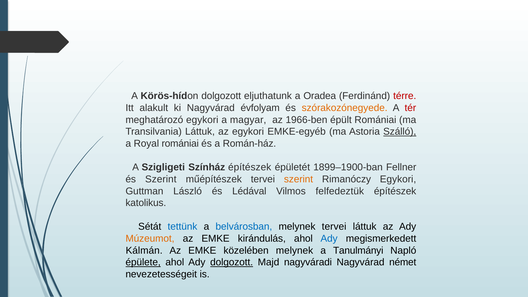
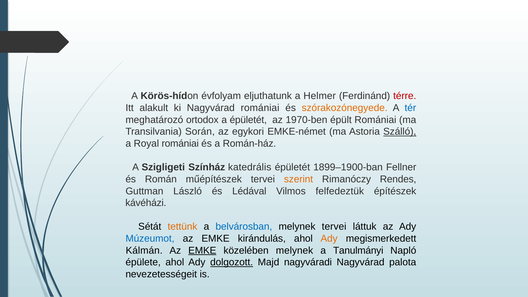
Körös-hídon dolgozott: dolgozott -> évfolyam
Oradea: Oradea -> Helmer
Nagyvárad évfolyam: évfolyam -> romániai
tér colour: red -> blue
meghatározó egykori: egykori -> ortodox
a magyar: magyar -> épületét
1966-ben: 1966-ben -> 1970-ben
Transilvania Láttuk: Láttuk -> Során
EMKE-egyéb: EMKE-egyéb -> EMKE-német
Színház építészek: építészek -> katedrális
és Szerint: Szerint -> Román
Rimanóczy Egykori: Egykori -> Rendes
katolikus: katolikus -> kávéházi
tettünk colour: blue -> orange
Múzeumot colour: orange -> blue
Ady at (329, 239) colour: blue -> orange
EMKE at (202, 250) underline: none -> present
épülete underline: present -> none
német: német -> palota
